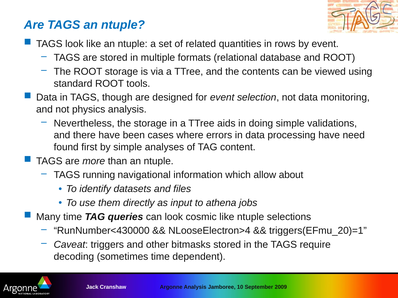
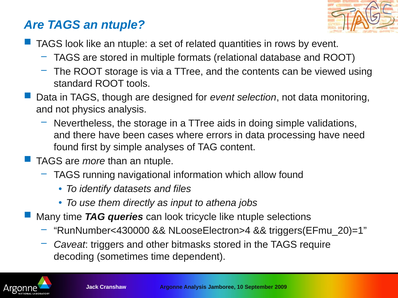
allow about: about -> found
cosmic: cosmic -> tricycle
